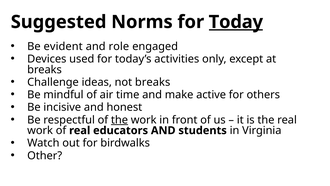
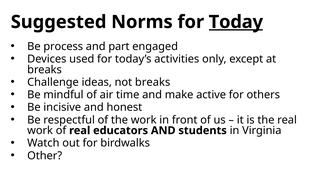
evident: evident -> process
role: role -> part
the at (119, 120) underline: present -> none
